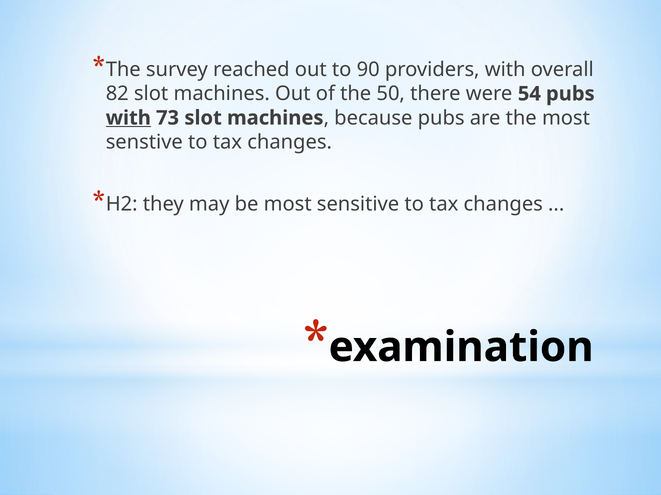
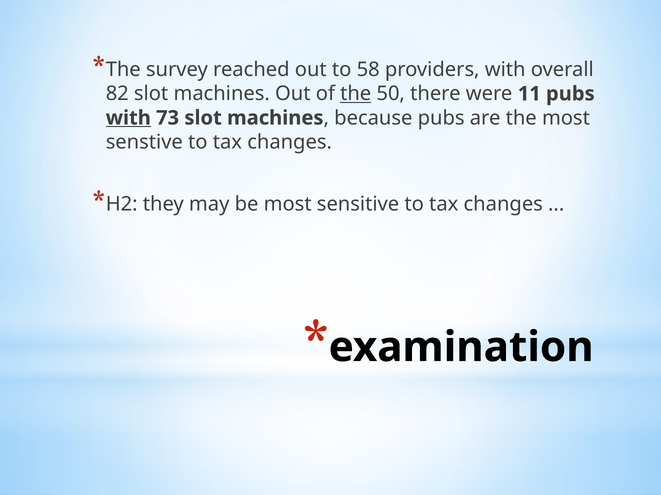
90: 90 -> 58
the at (356, 94) underline: none -> present
54: 54 -> 11
